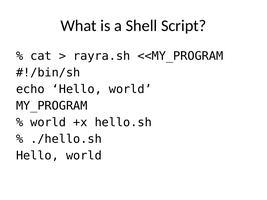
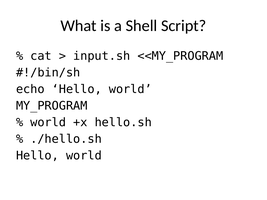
rayra.sh: rayra.sh -> input.sh
